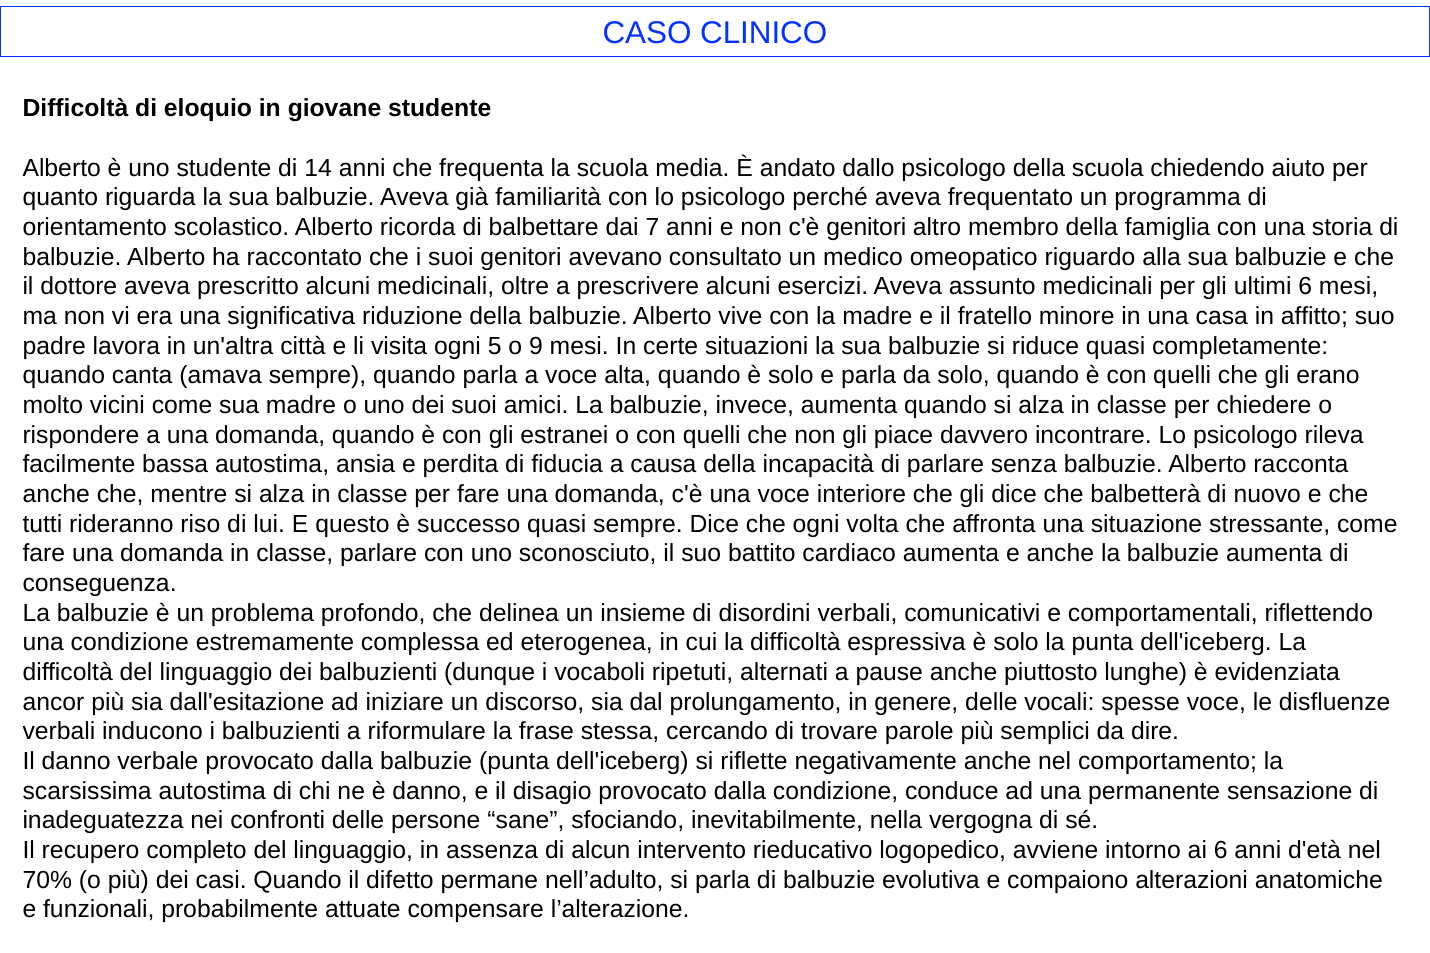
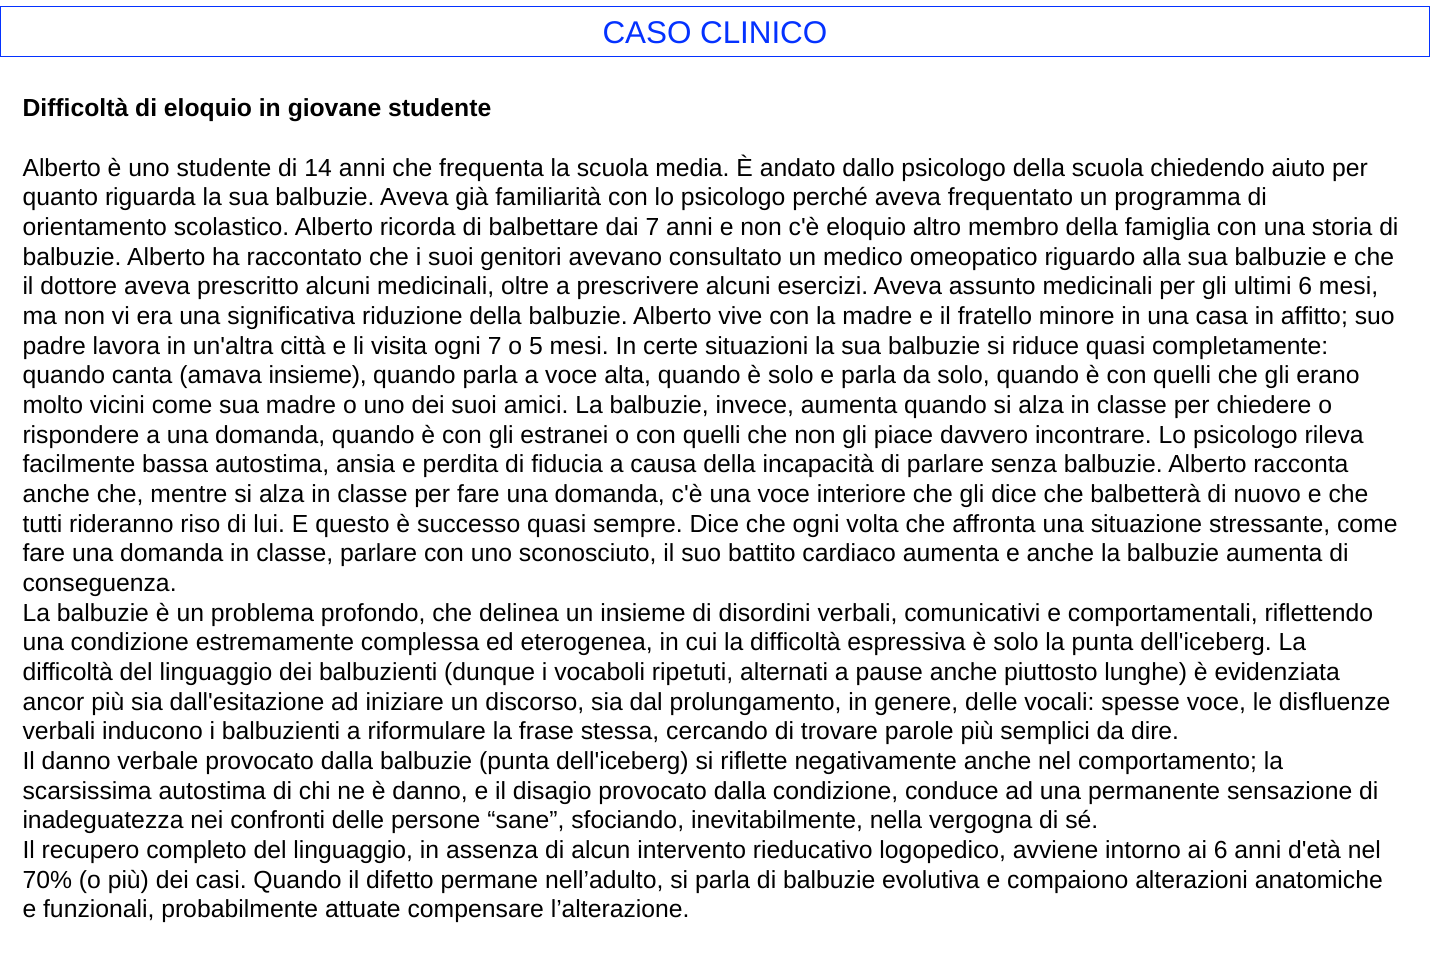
c'è genitori: genitori -> eloquio
ogni 5: 5 -> 7
9: 9 -> 5
amava sempre: sempre -> insieme
